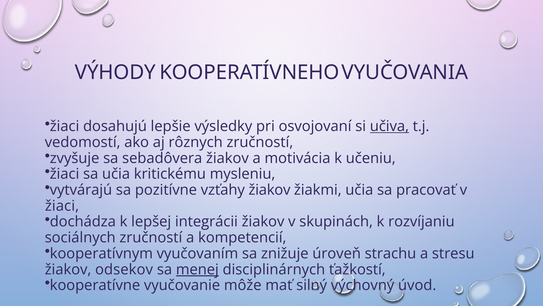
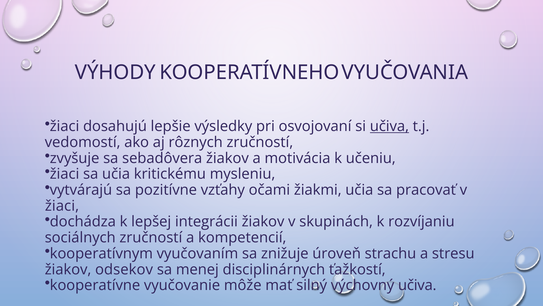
vzťahy žiakov: žiakov -> očami
menej underline: present -> none
výchovný úvod: úvod -> učiva
